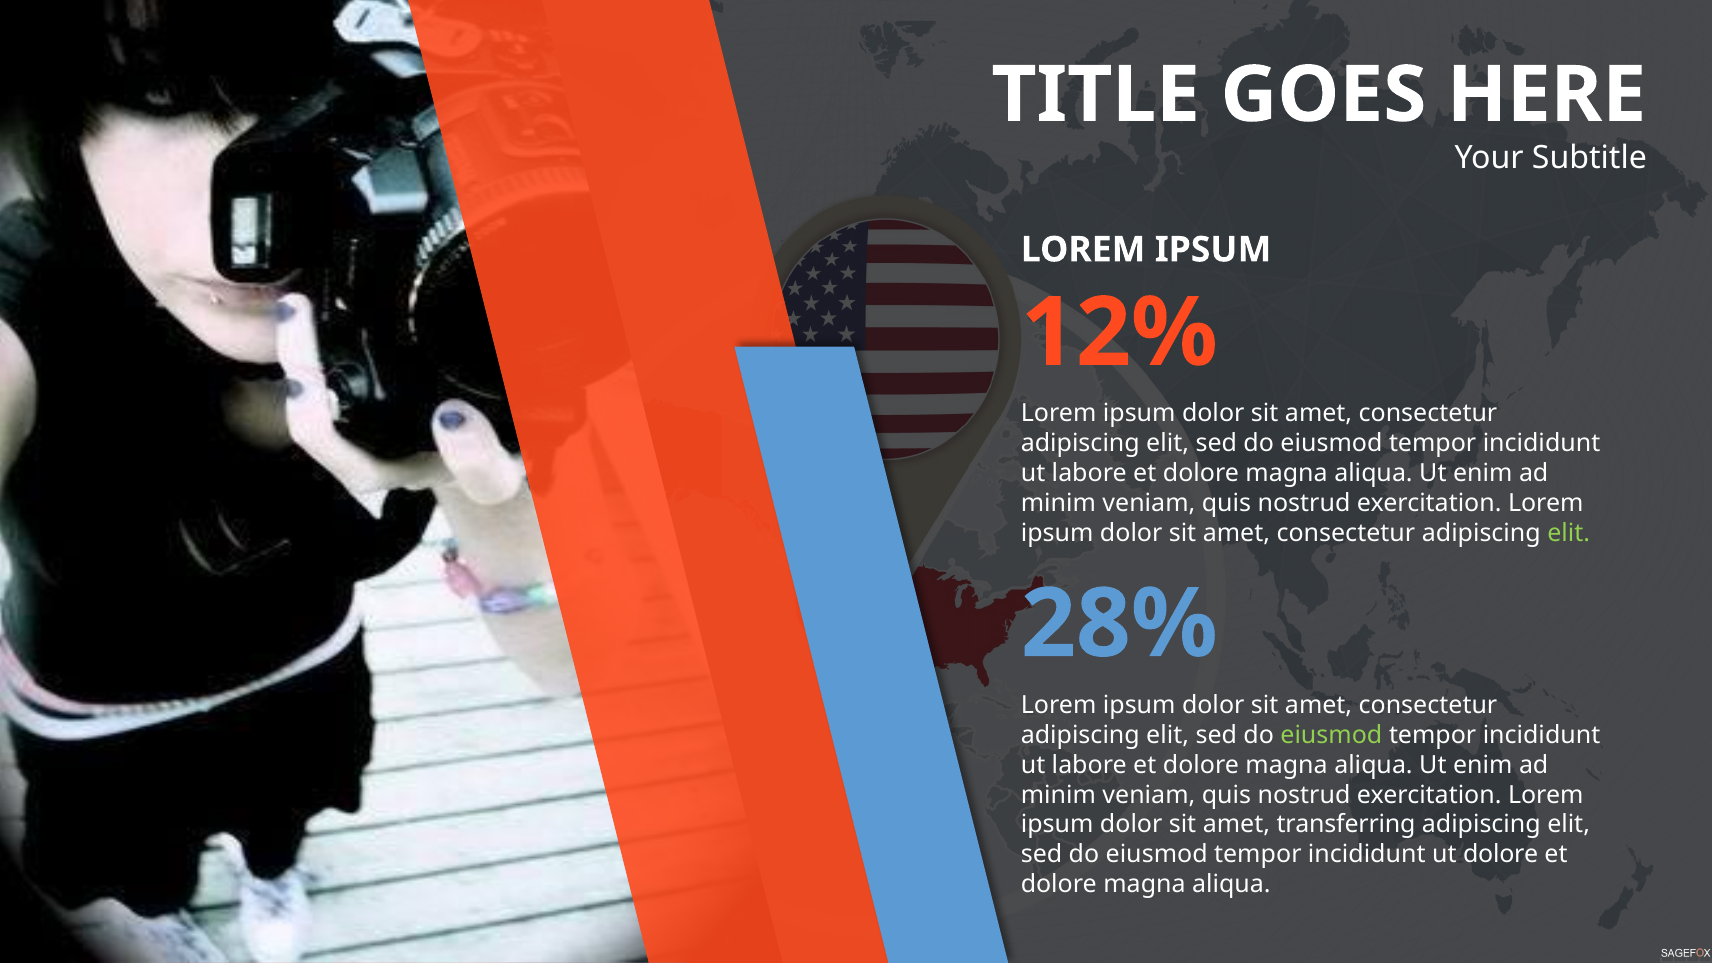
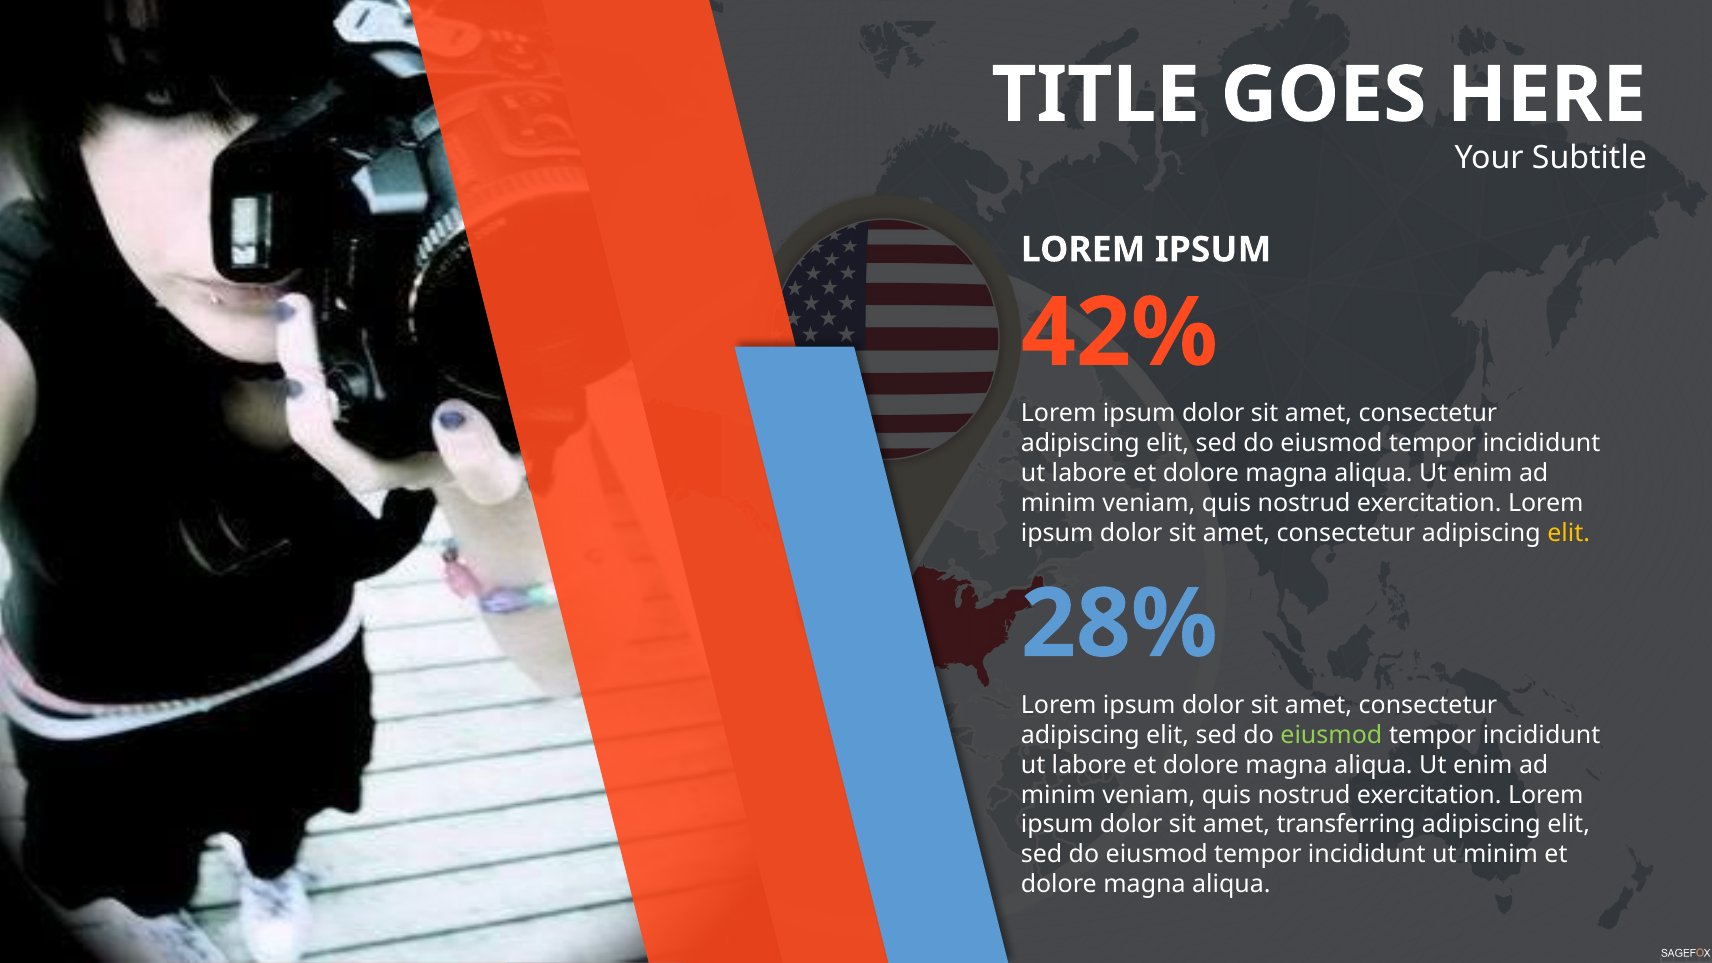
12%: 12% -> 42%
elit at (1569, 534) colour: light green -> yellow
ut dolore: dolore -> minim
